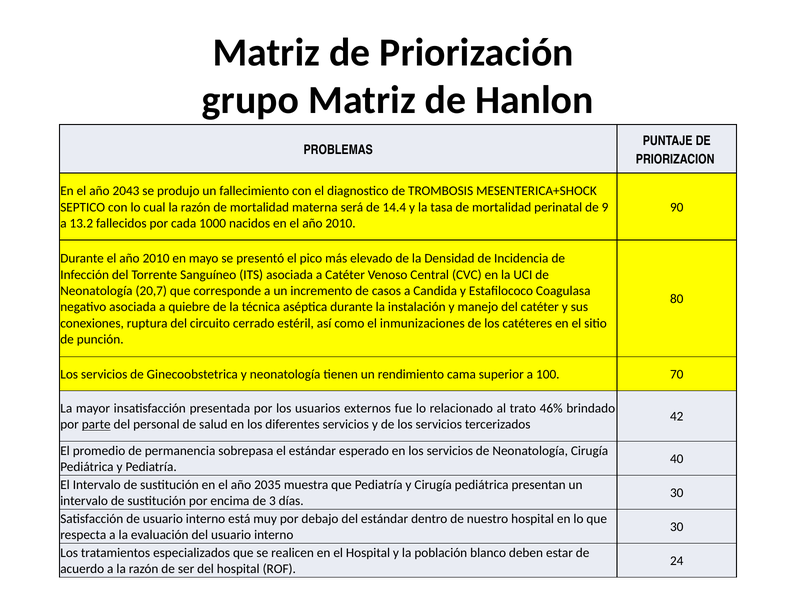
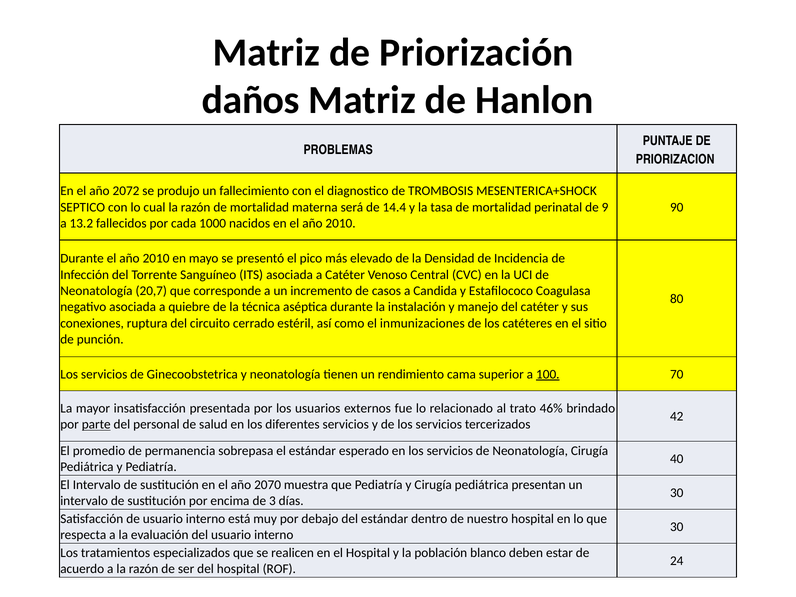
grupo: grupo -> daños
2043: 2043 -> 2072
100 underline: none -> present
2035: 2035 -> 2070
